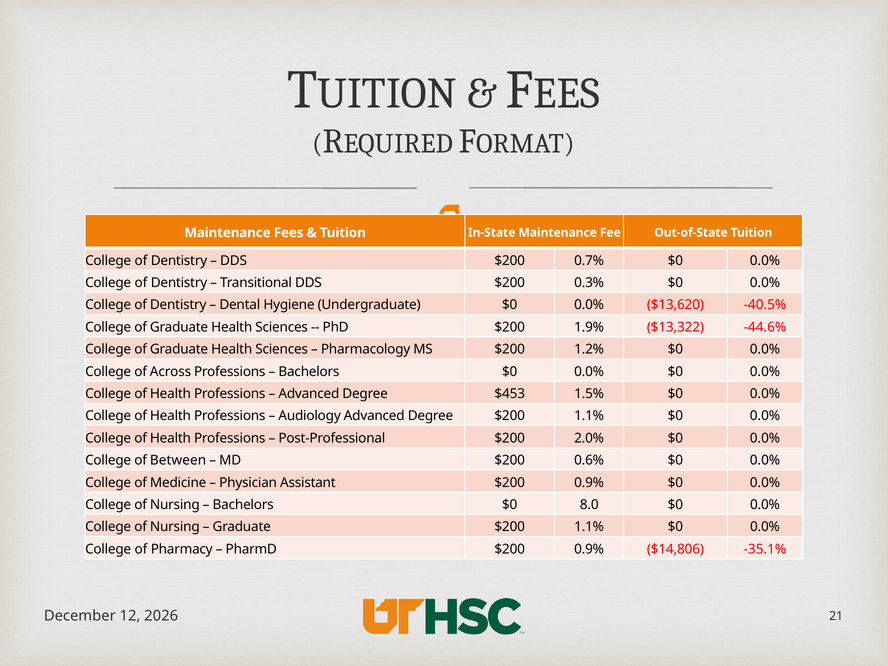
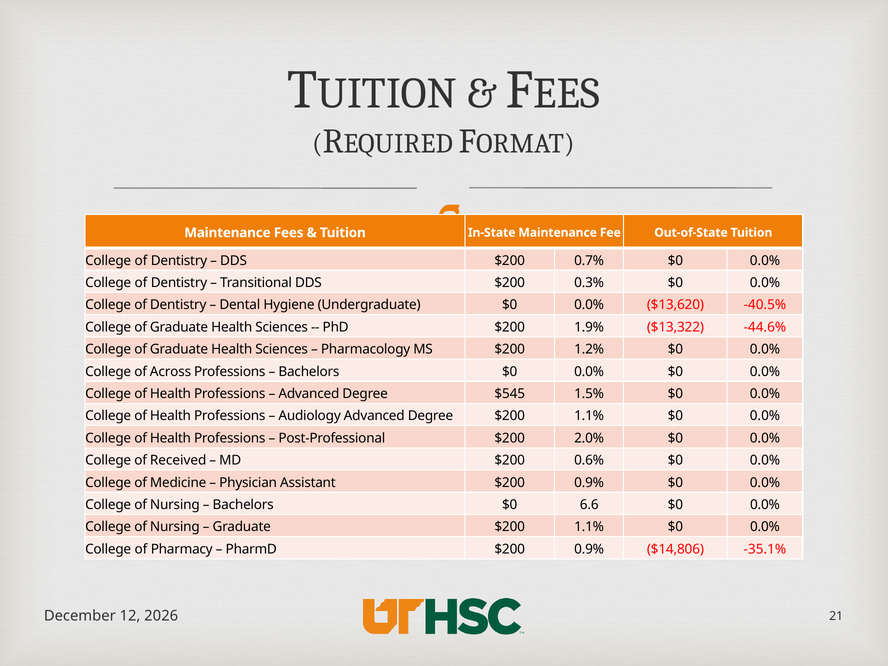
$453: $453 -> $545
Between: Between -> Received
8.0: 8.0 -> 6.6
